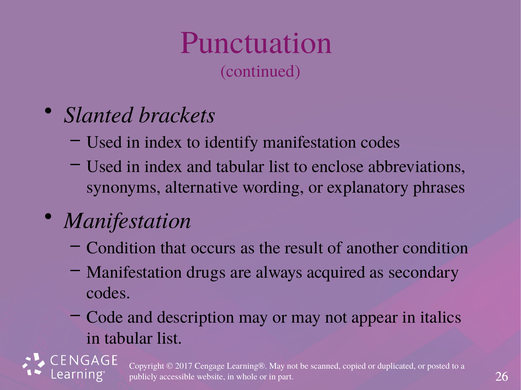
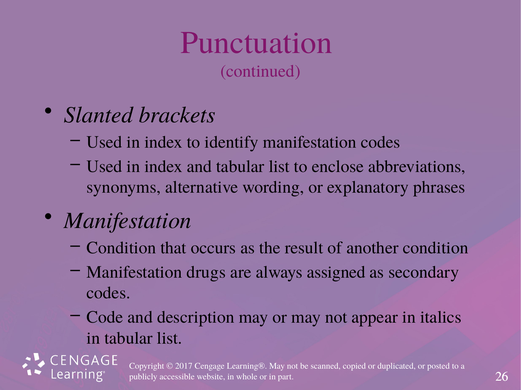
acquired: acquired -> assigned
